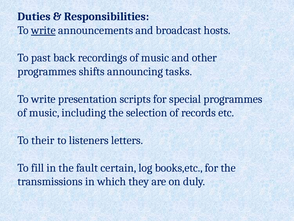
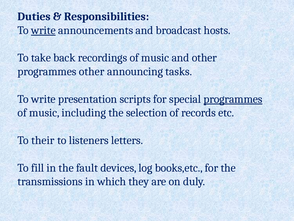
past: past -> take
programmes shifts: shifts -> other
programmes at (233, 99) underline: none -> present
certain: certain -> devices
